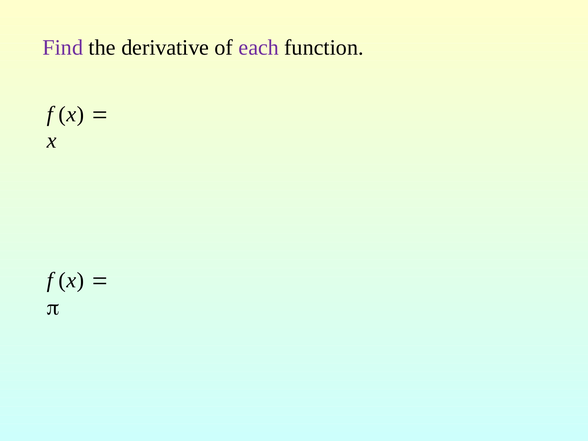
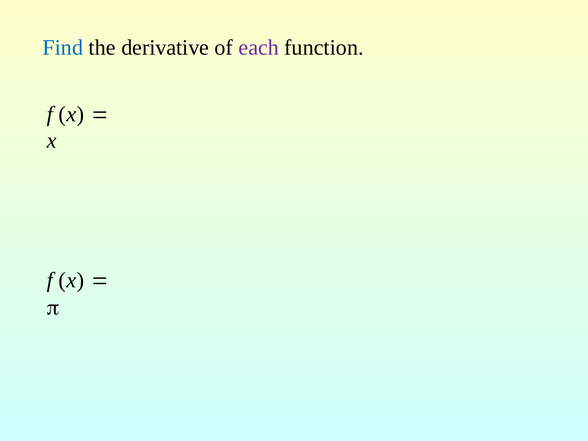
Find colour: purple -> blue
